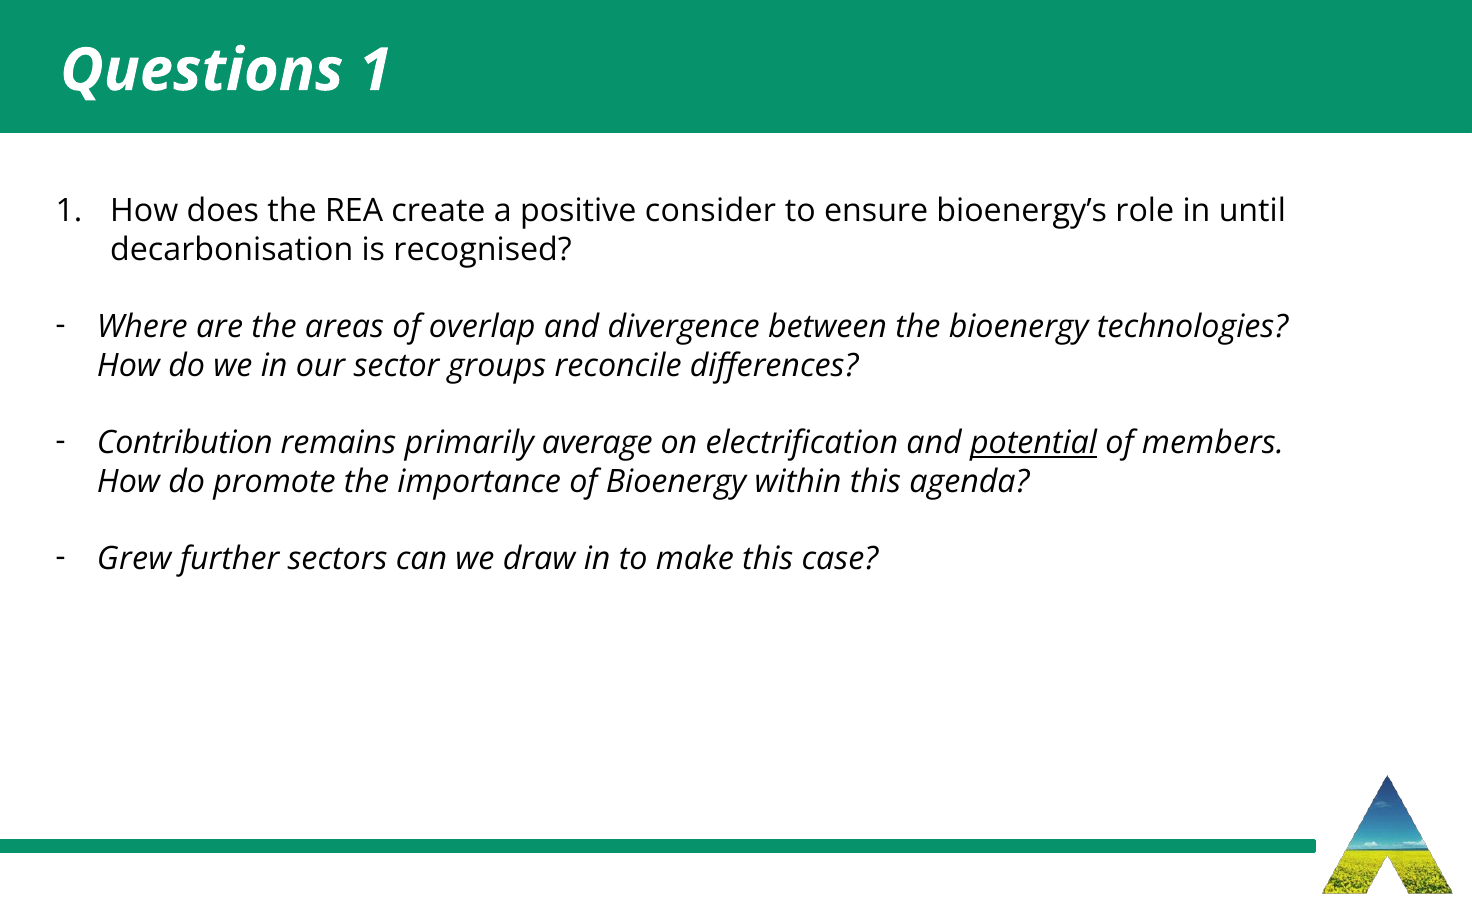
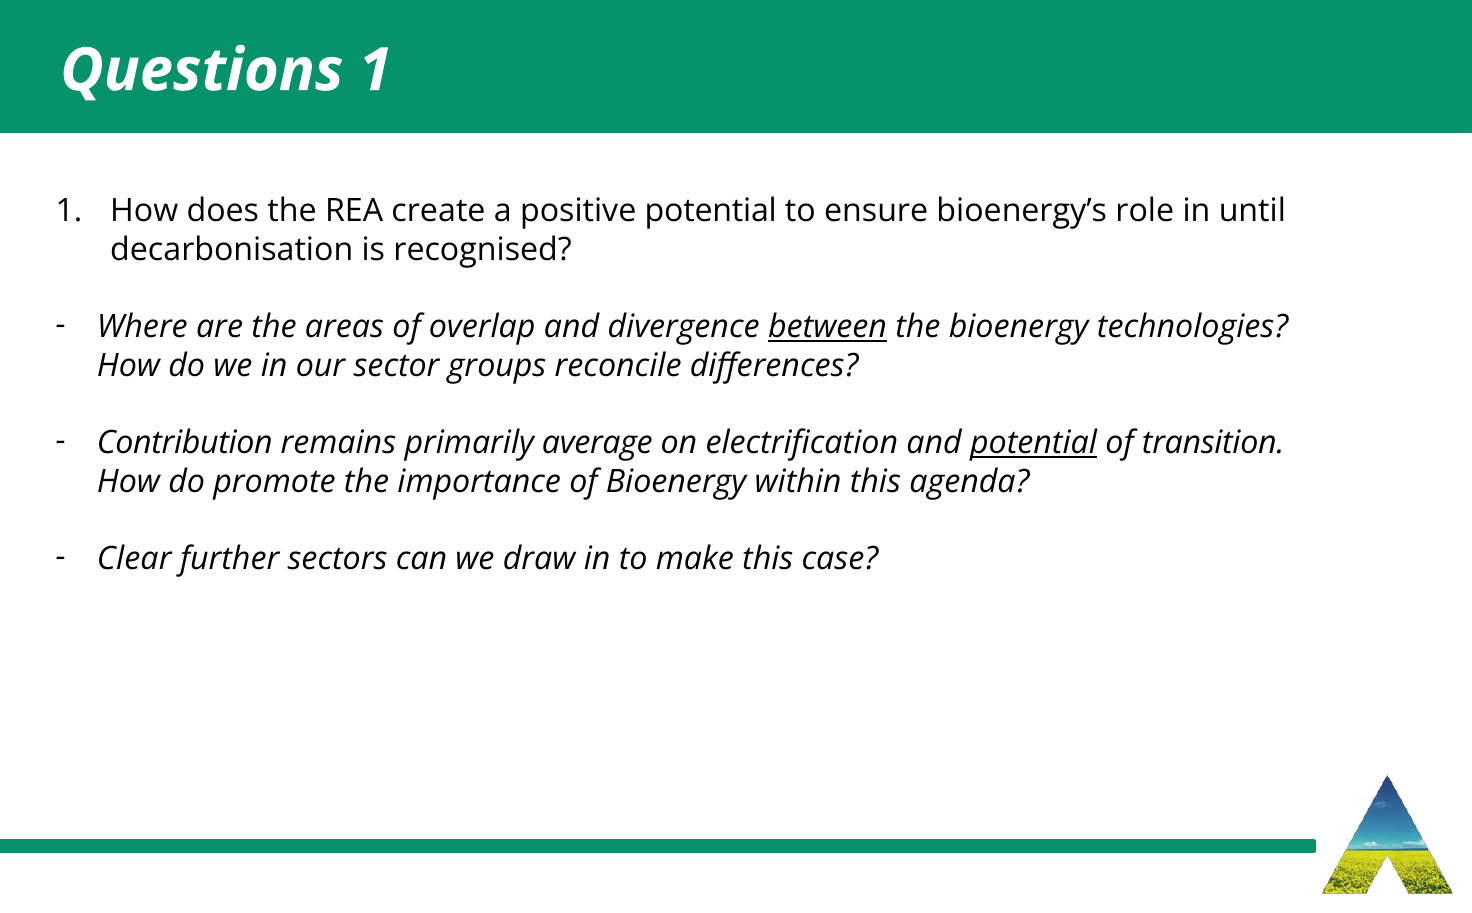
positive consider: consider -> potential
between underline: none -> present
members: members -> transition
Grew: Grew -> Clear
